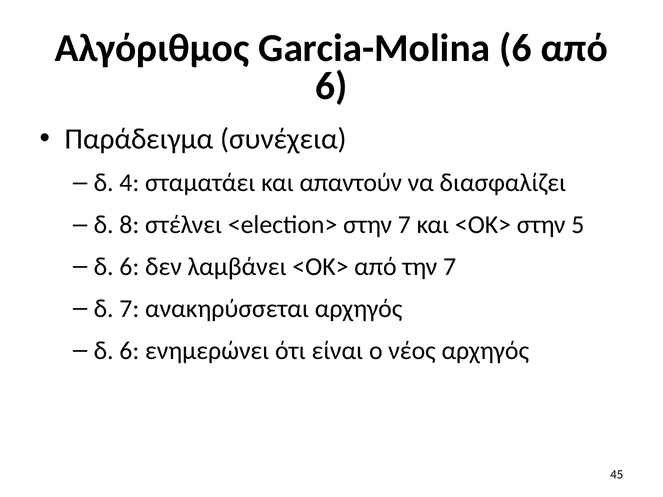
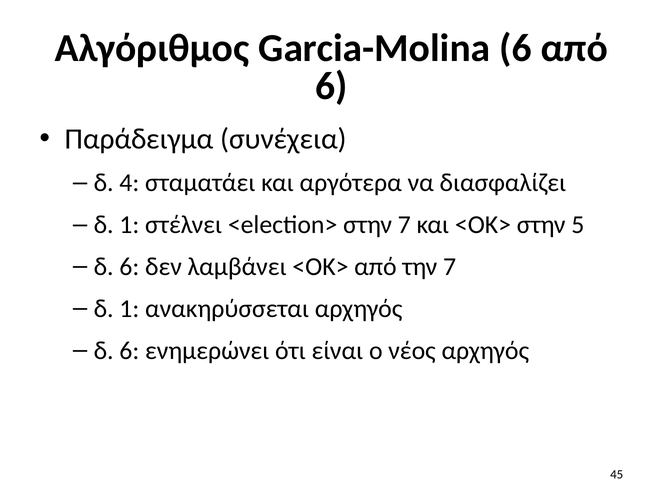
απαντούν: απαντούν -> αργότερα
8 at (129, 225): 8 -> 1
7 at (129, 309): 7 -> 1
